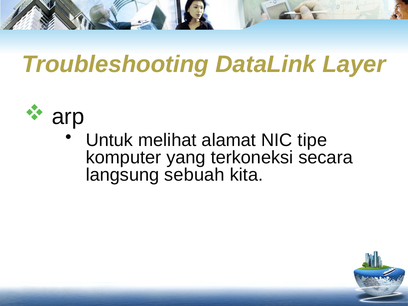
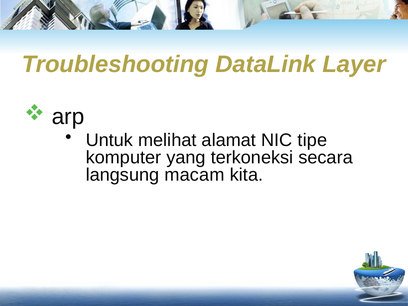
sebuah: sebuah -> macam
